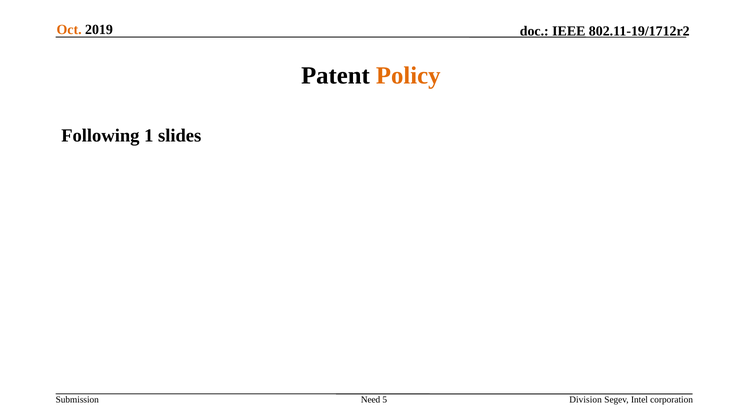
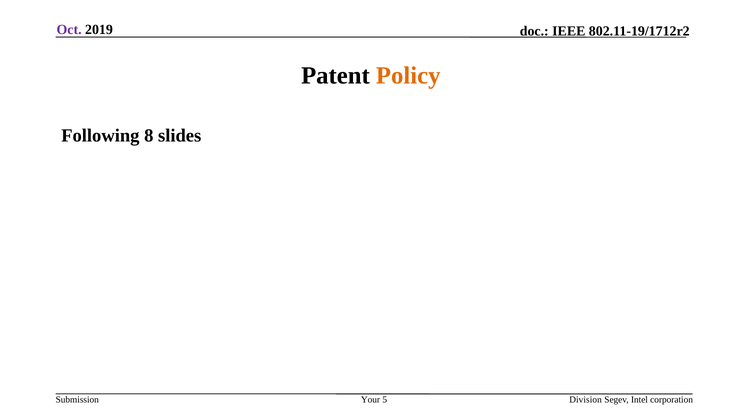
Oct colour: orange -> purple
1: 1 -> 8
Need: Need -> Your
